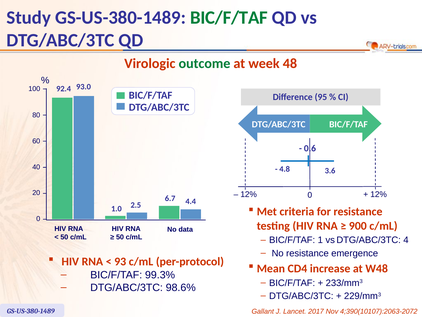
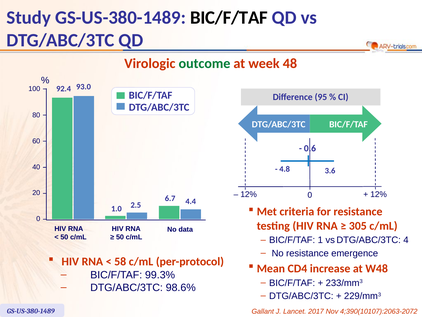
BIC/F/TAF at (229, 18) colour: green -> black
900: 900 -> 305
93: 93 -> 58
